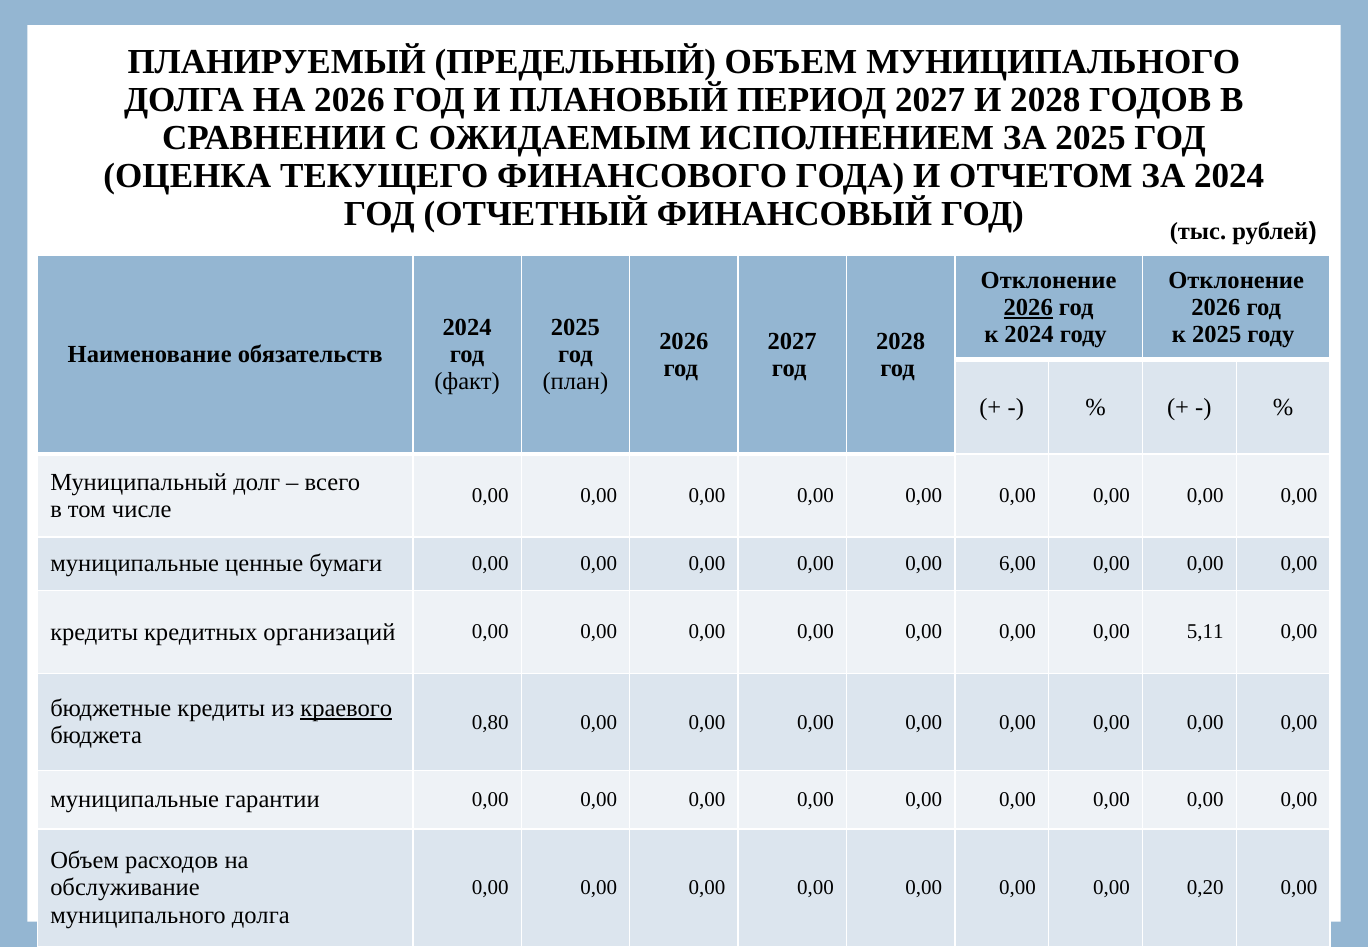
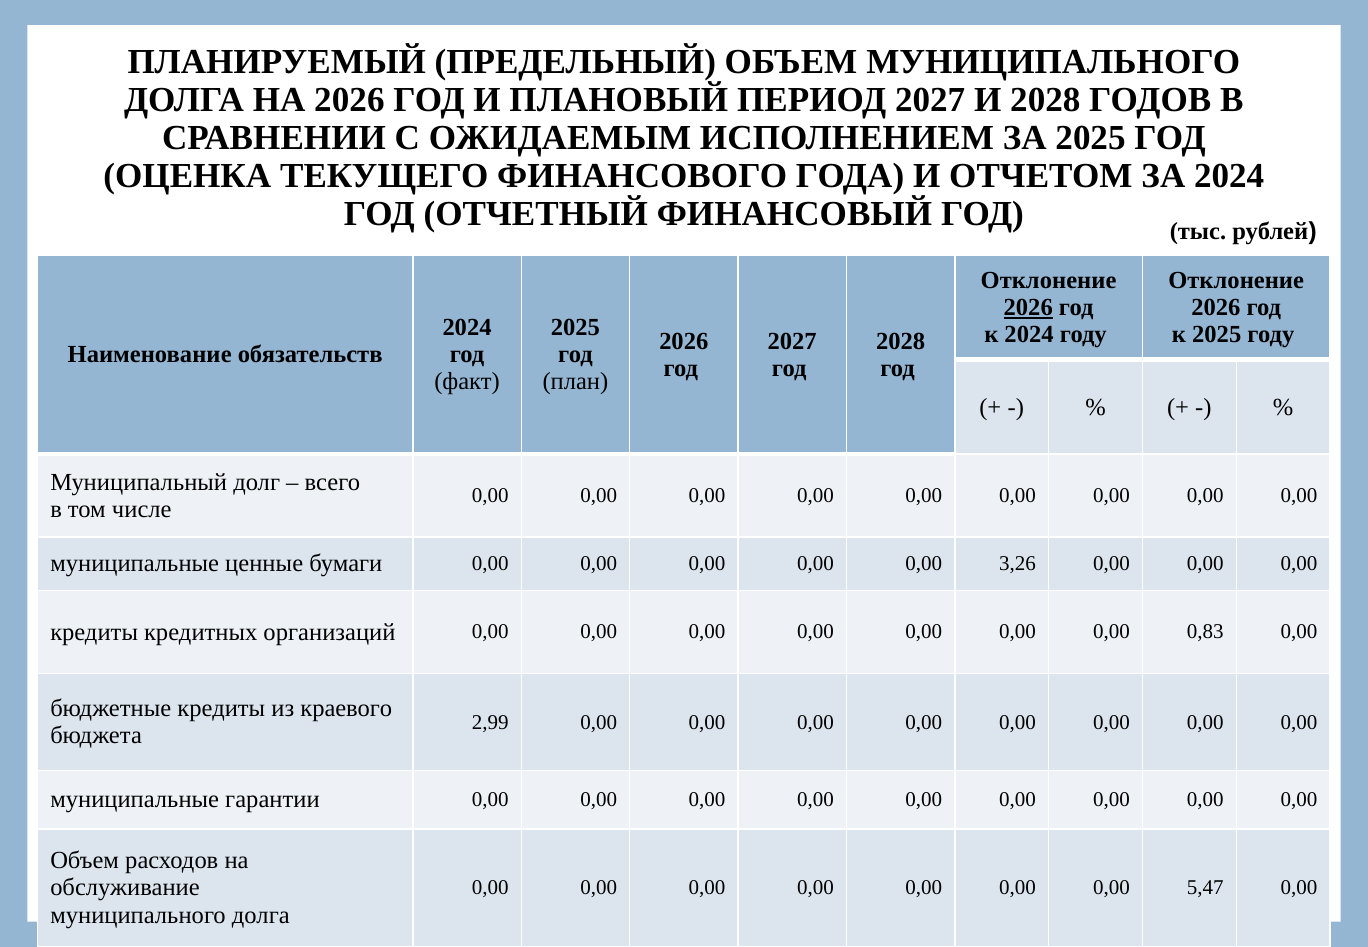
6,00: 6,00 -> 3,26
5,11: 5,11 -> 0,83
краевого underline: present -> none
0,80: 0,80 -> 2,99
0,20: 0,20 -> 5,47
